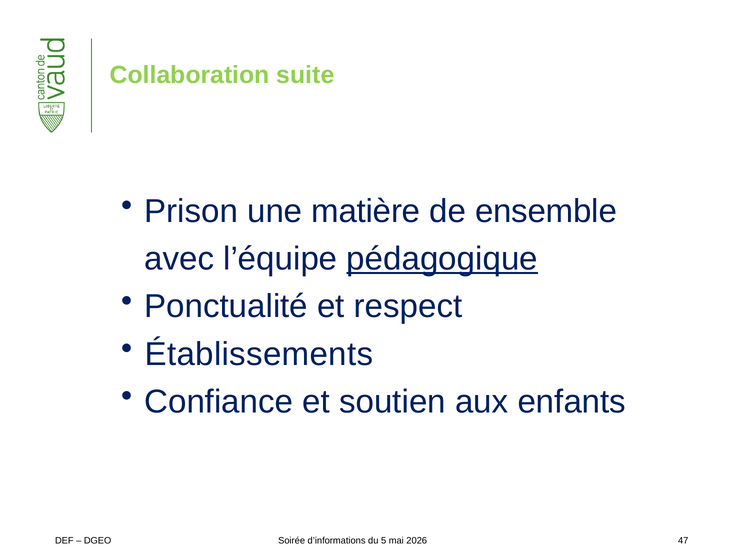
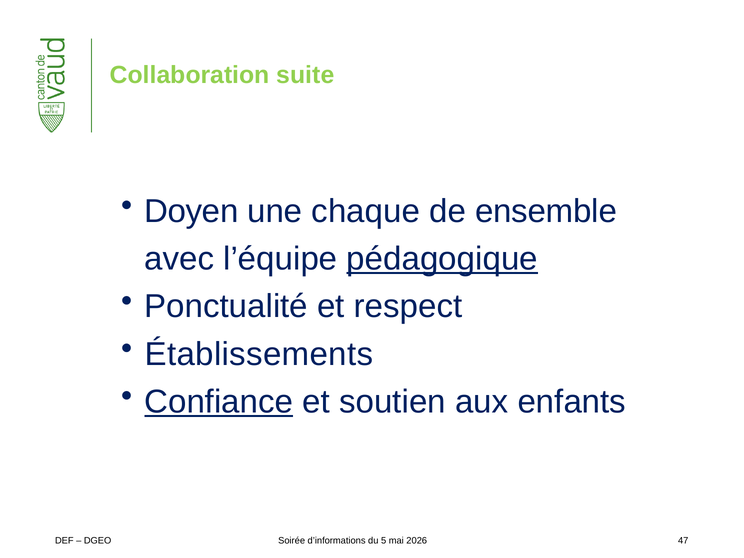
Prison: Prison -> Doyen
matière: matière -> chaque
Confiance underline: none -> present
